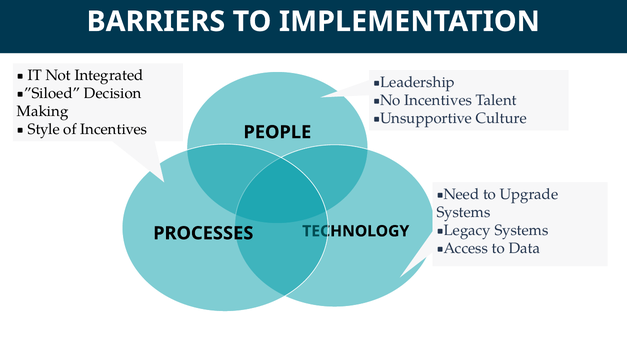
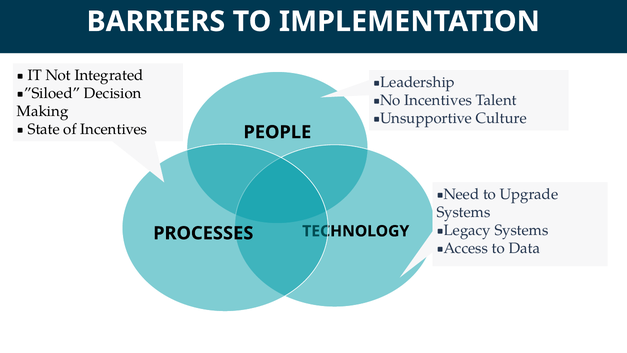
Style: Style -> State
